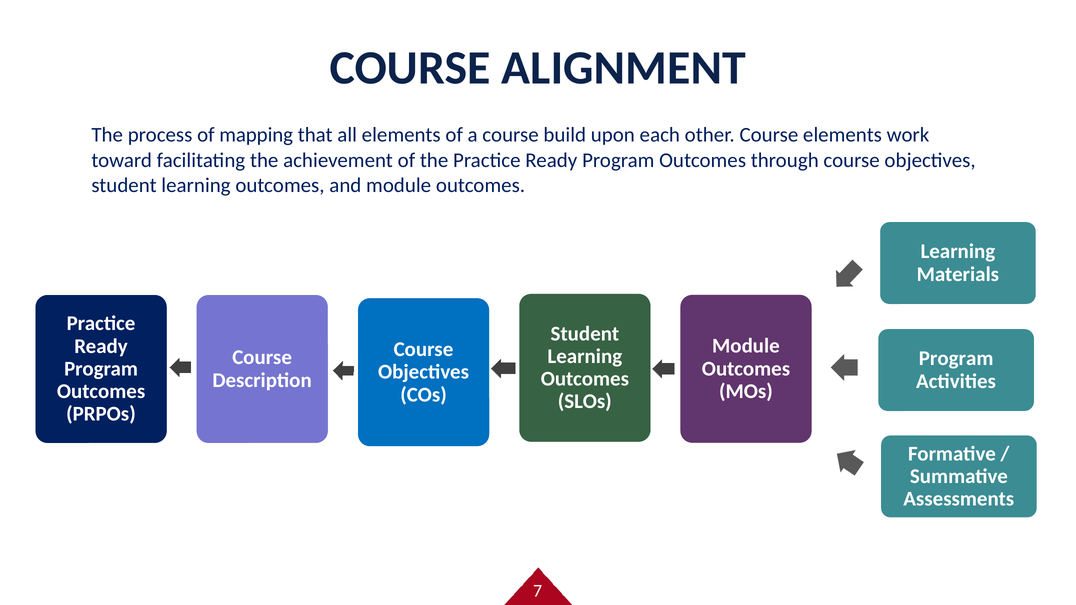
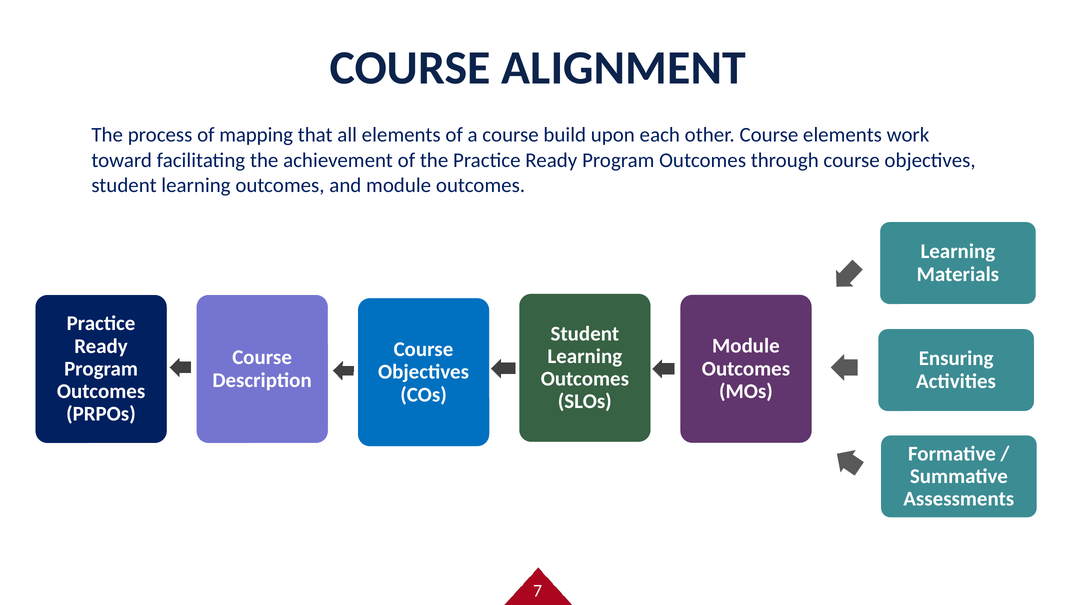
Program at (956, 359): Program -> Ensuring
